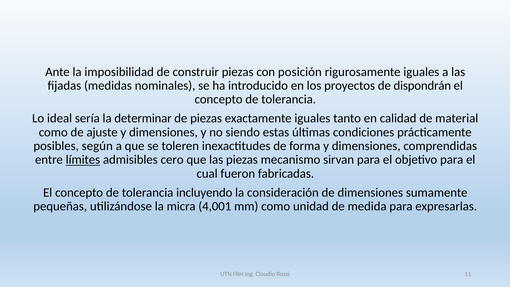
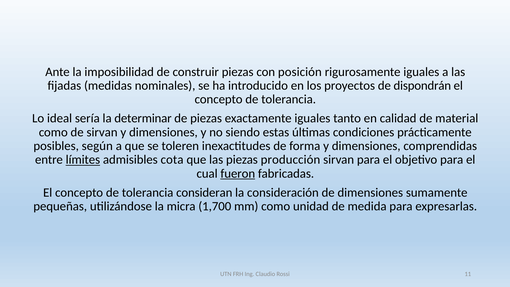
de ajuste: ajuste -> sirvan
cero: cero -> cota
mecanismo: mecanismo -> producción
fueron underline: none -> present
incluyendo: incluyendo -> consideran
4,001: 4,001 -> 1,700
